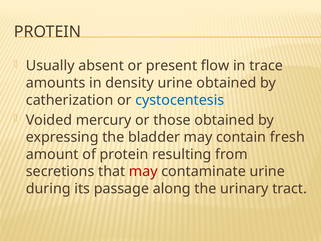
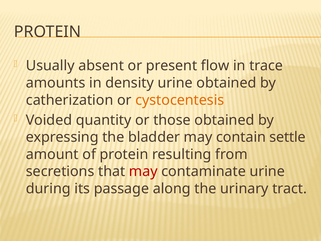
cystocentesis colour: blue -> orange
mercury: mercury -> quantity
fresh: fresh -> settle
